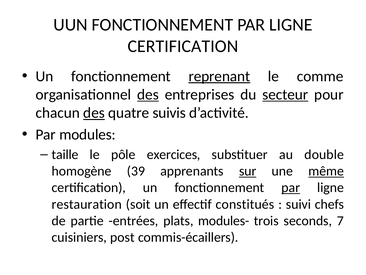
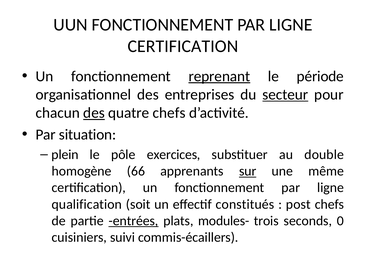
comme: comme -> période
des at (148, 94) underline: present -> none
quatre suivis: suivis -> chefs
modules: modules -> situation
taille: taille -> plein
39: 39 -> 66
même underline: present -> none
par at (291, 187) underline: present -> none
restauration: restauration -> qualification
suivi: suivi -> post
entrées underline: none -> present
7: 7 -> 0
post: post -> suivi
